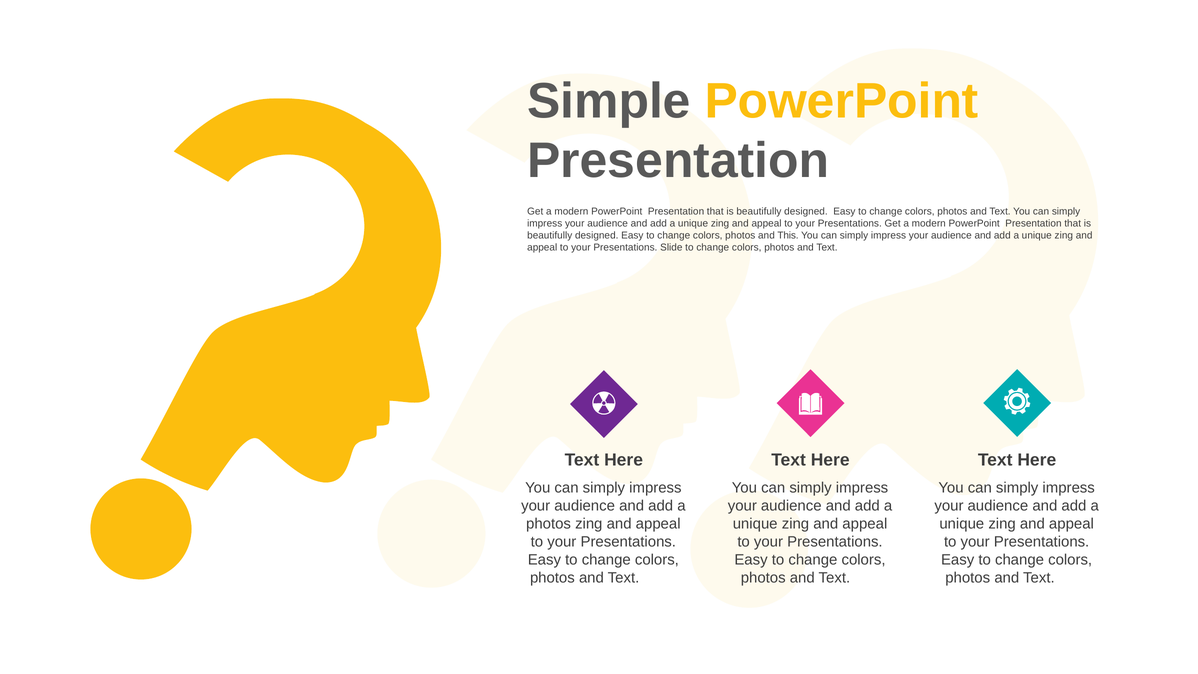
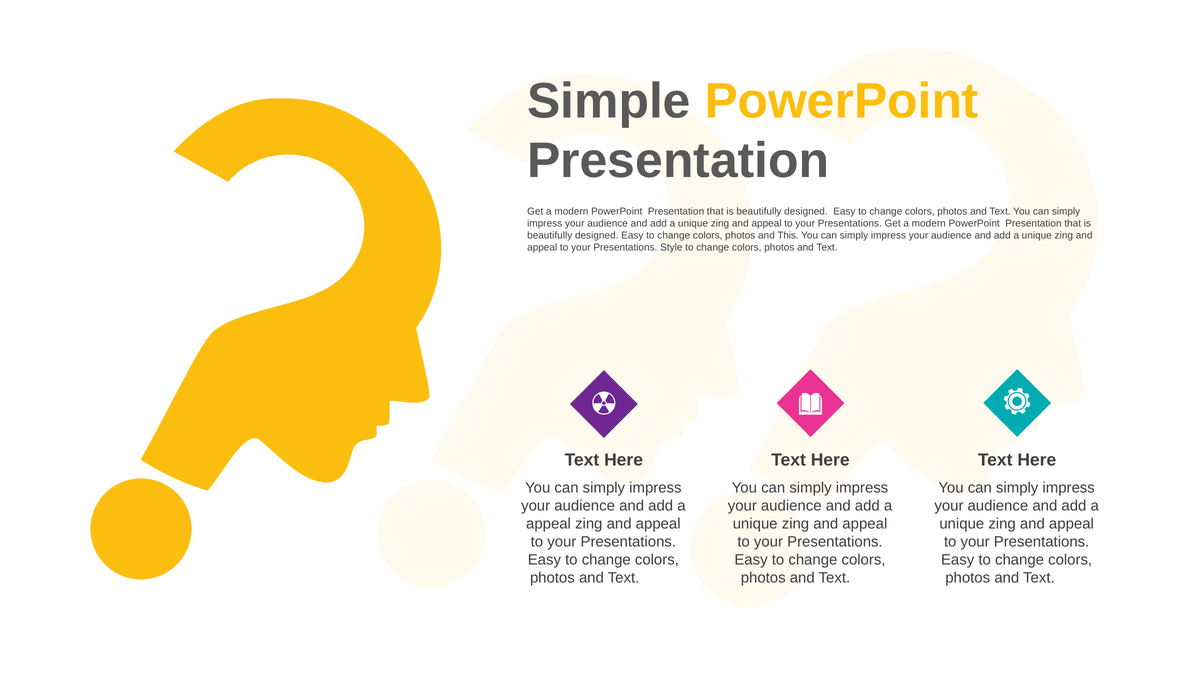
Slide: Slide -> Style
photos at (549, 524): photos -> appeal
